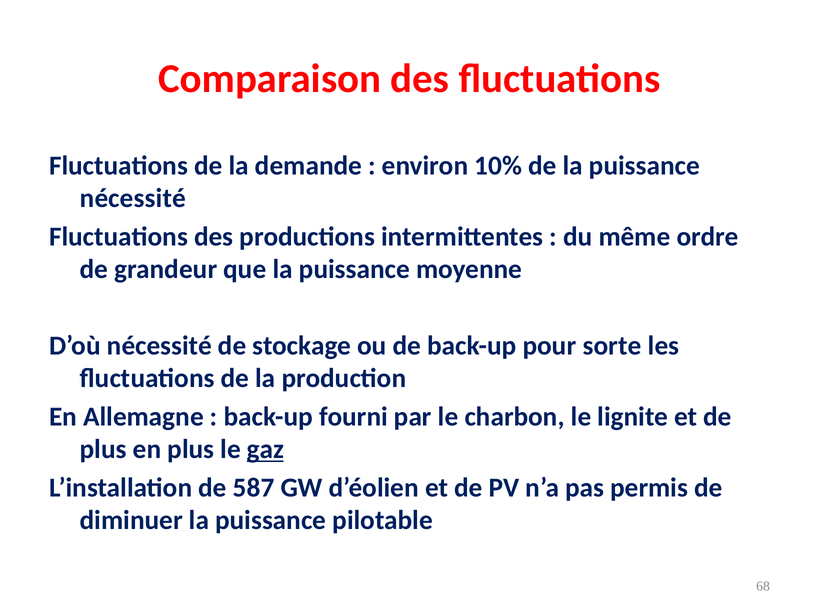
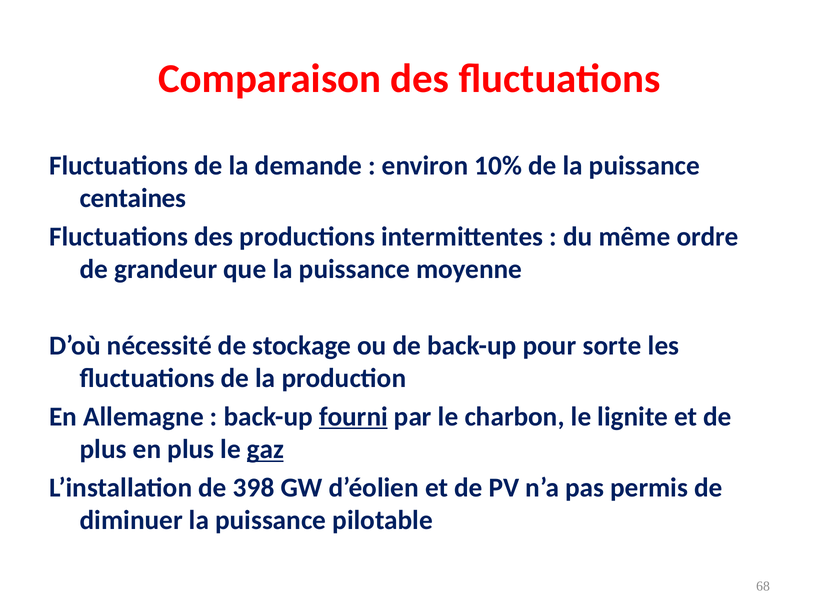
nécessité at (133, 198): nécessité -> centaines
fourni underline: none -> present
587: 587 -> 398
